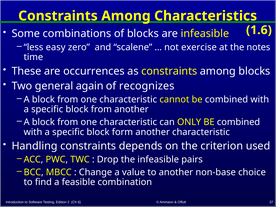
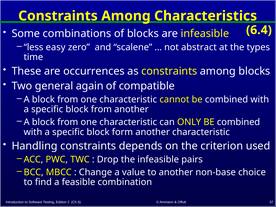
1.6: 1.6 -> 6.4
exercise: exercise -> abstract
notes: notes -> types
recognizes: recognizes -> compatible
